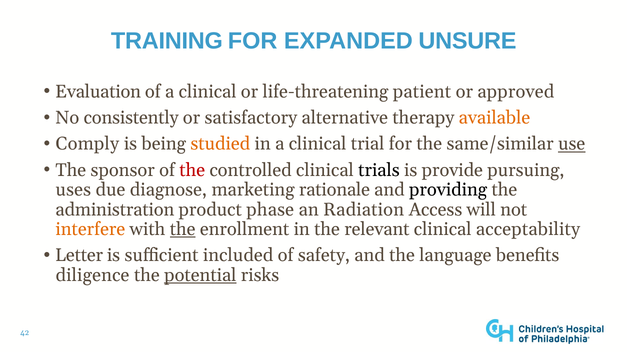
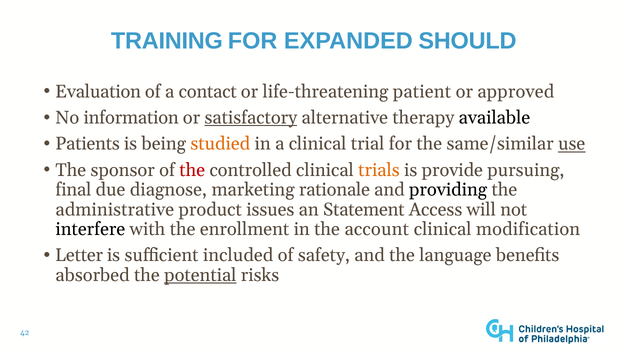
UNSURE: UNSURE -> SHOULD
of a clinical: clinical -> contact
consistently: consistently -> information
satisfactory underline: none -> present
available colour: orange -> black
Comply: Comply -> Patients
trials colour: black -> orange
uses: uses -> final
administration: administration -> administrative
phase: phase -> issues
Radiation: Radiation -> Statement
interfere colour: orange -> black
the at (183, 230) underline: present -> none
relevant: relevant -> account
acceptability: acceptability -> modification
diligence: diligence -> absorbed
